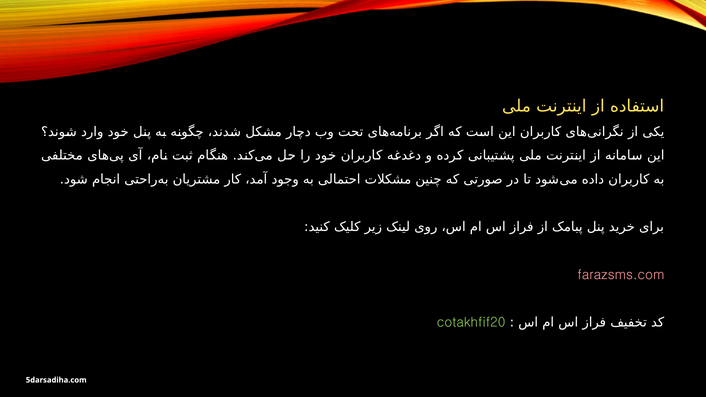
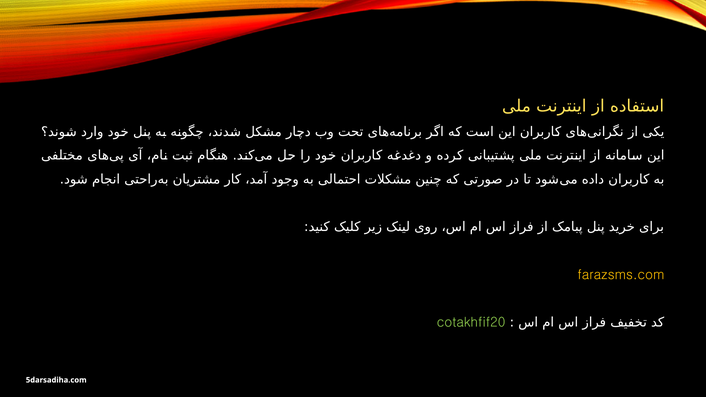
farazsms.com colour: pink -> yellow
